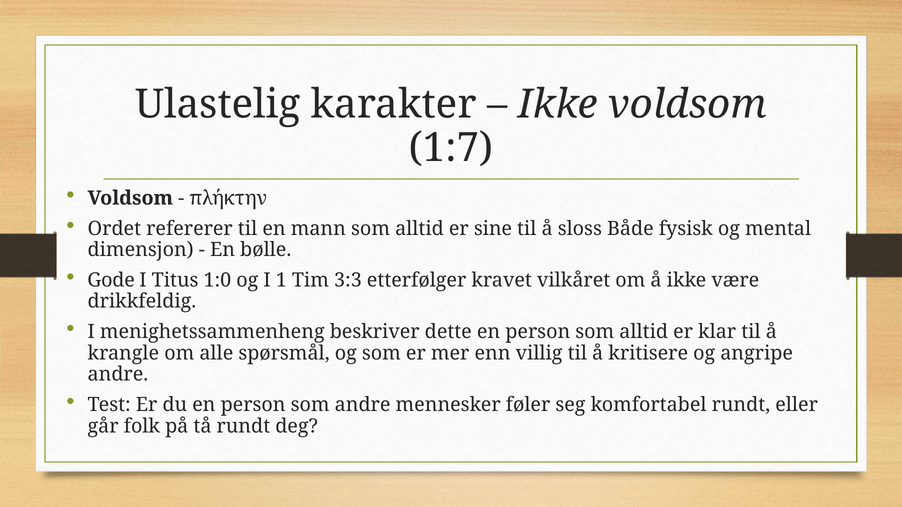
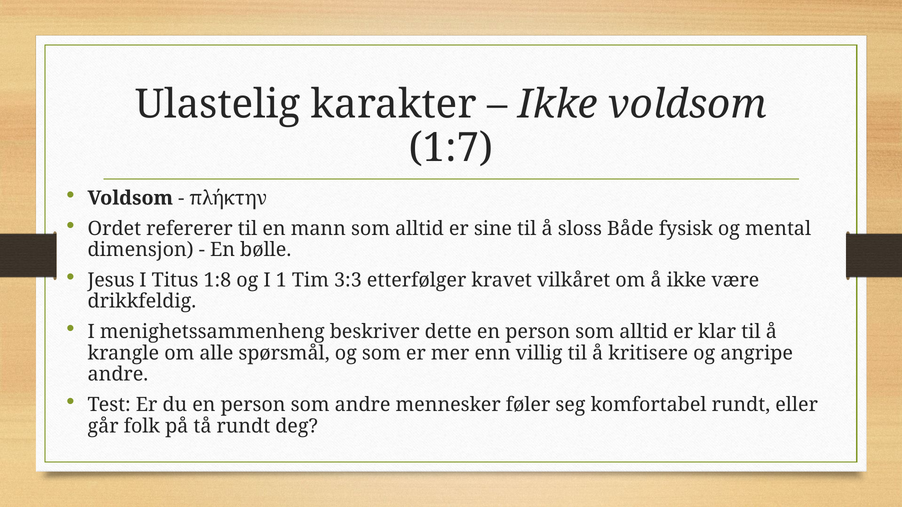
Gode: Gode -> Jesus
1:0: 1:0 -> 1:8
